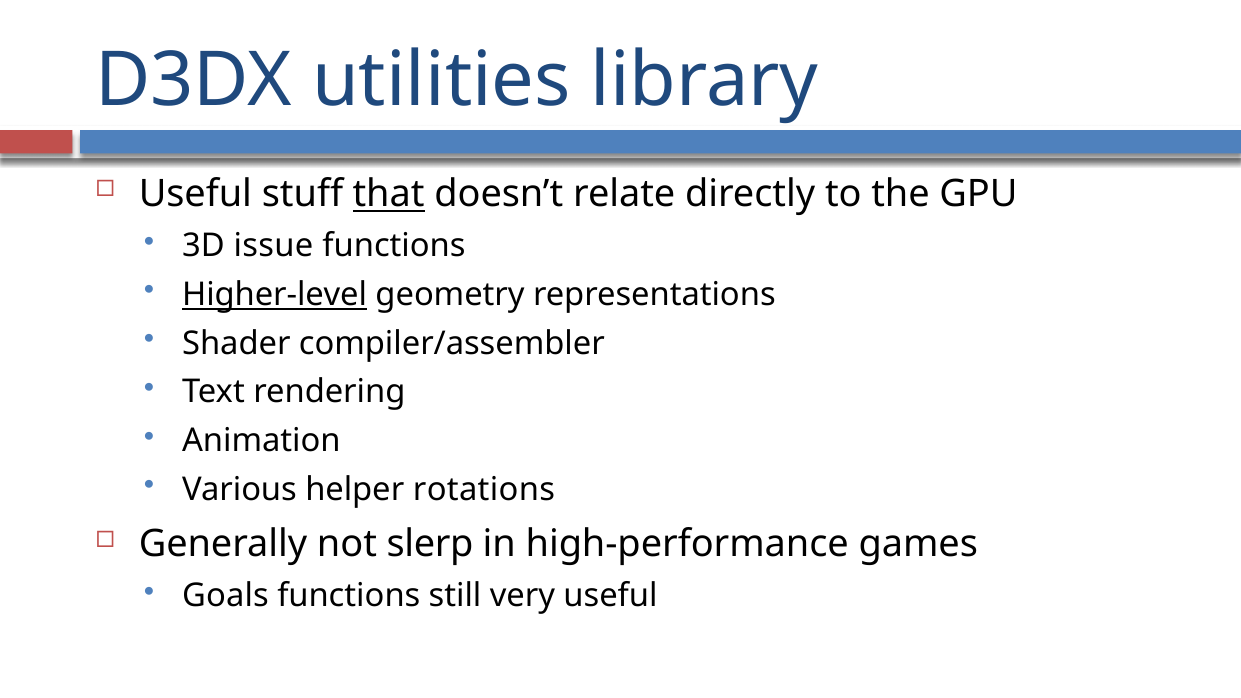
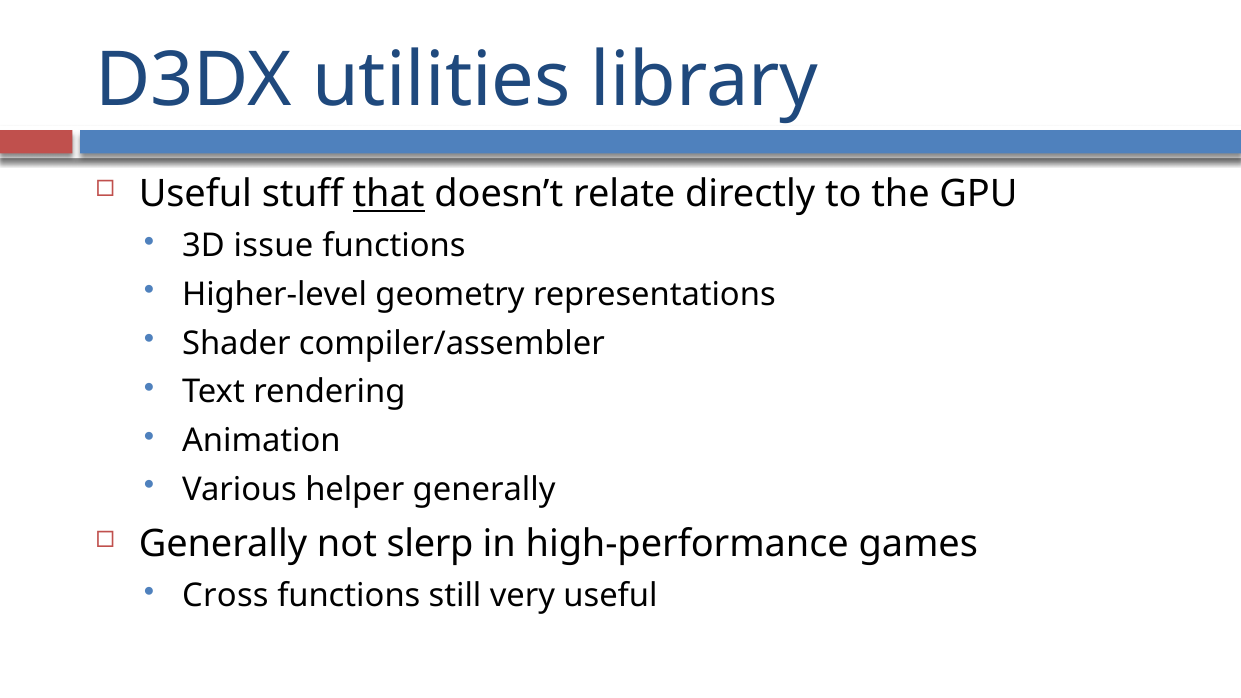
Higher-level underline: present -> none
helper rotations: rotations -> generally
Goals: Goals -> Cross
